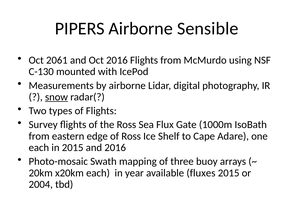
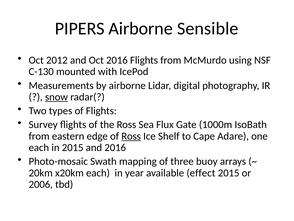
2061: 2061 -> 2012
Ross at (131, 136) underline: none -> present
fluxes: fluxes -> effect
2004: 2004 -> 2006
